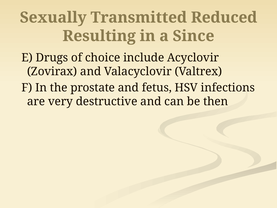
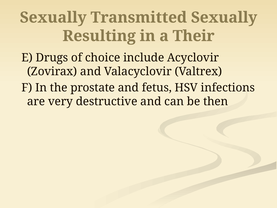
Transmitted Reduced: Reduced -> Sexually
Since: Since -> Their
